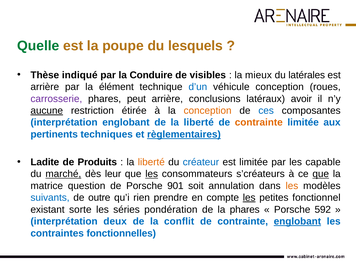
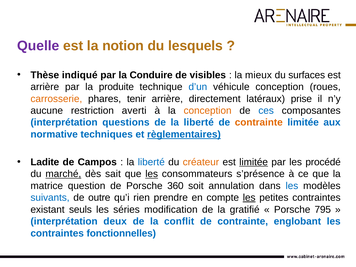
Quelle colour: green -> purple
poupe: poupe -> notion
latérales: latérales -> surfaces
élément: élément -> produite
carrosserie colour: purple -> orange
peut: peut -> tenir
conclusions: conclusions -> directement
avoir: avoir -> prise
aucune underline: present -> none
étirée: étirée -> averti
interprétation englobant: englobant -> questions
pertinents: pertinents -> normative
Produits: Produits -> Campos
liberté at (151, 162) colour: orange -> blue
créateur colour: blue -> orange
limitée at (254, 162) underline: none -> present
capable: capable -> procédé
leur: leur -> sait
s’créateurs: s’créateurs -> s’présence
que at (321, 174) underline: present -> none
901: 901 -> 360
les at (292, 186) colour: orange -> blue
petites fonctionnel: fonctionnel -> contraintes
sorte: sorte -> seuls
pondération: pondération -> modification
la phares: phares -> gratifié
592: 592 -> 795
englobant at (297, 221) underline: present -> none
